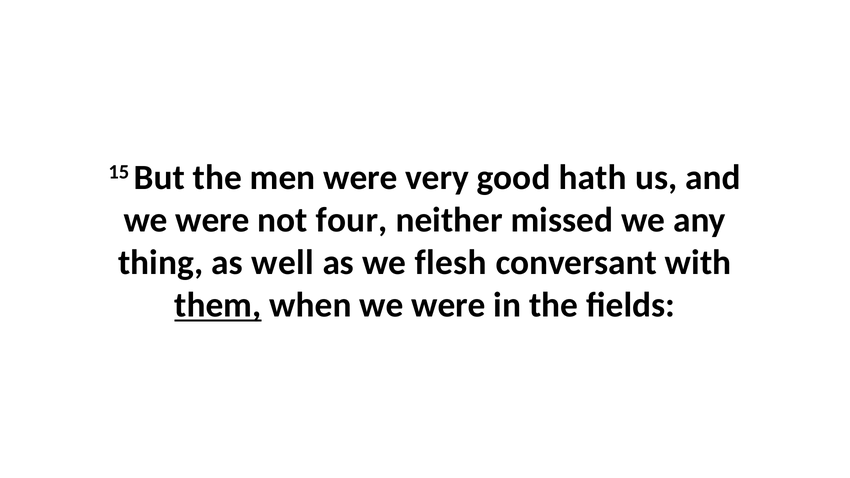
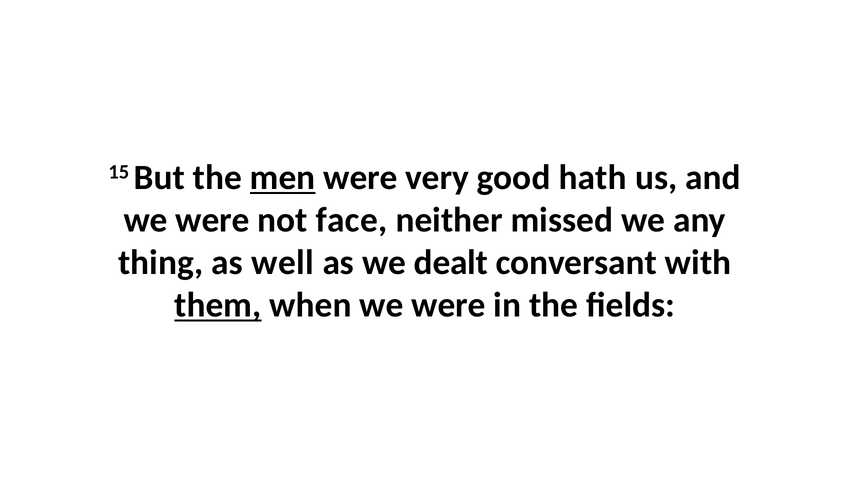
men underline: none -> present
four: four -> face
flesh: flesh -> dealt
